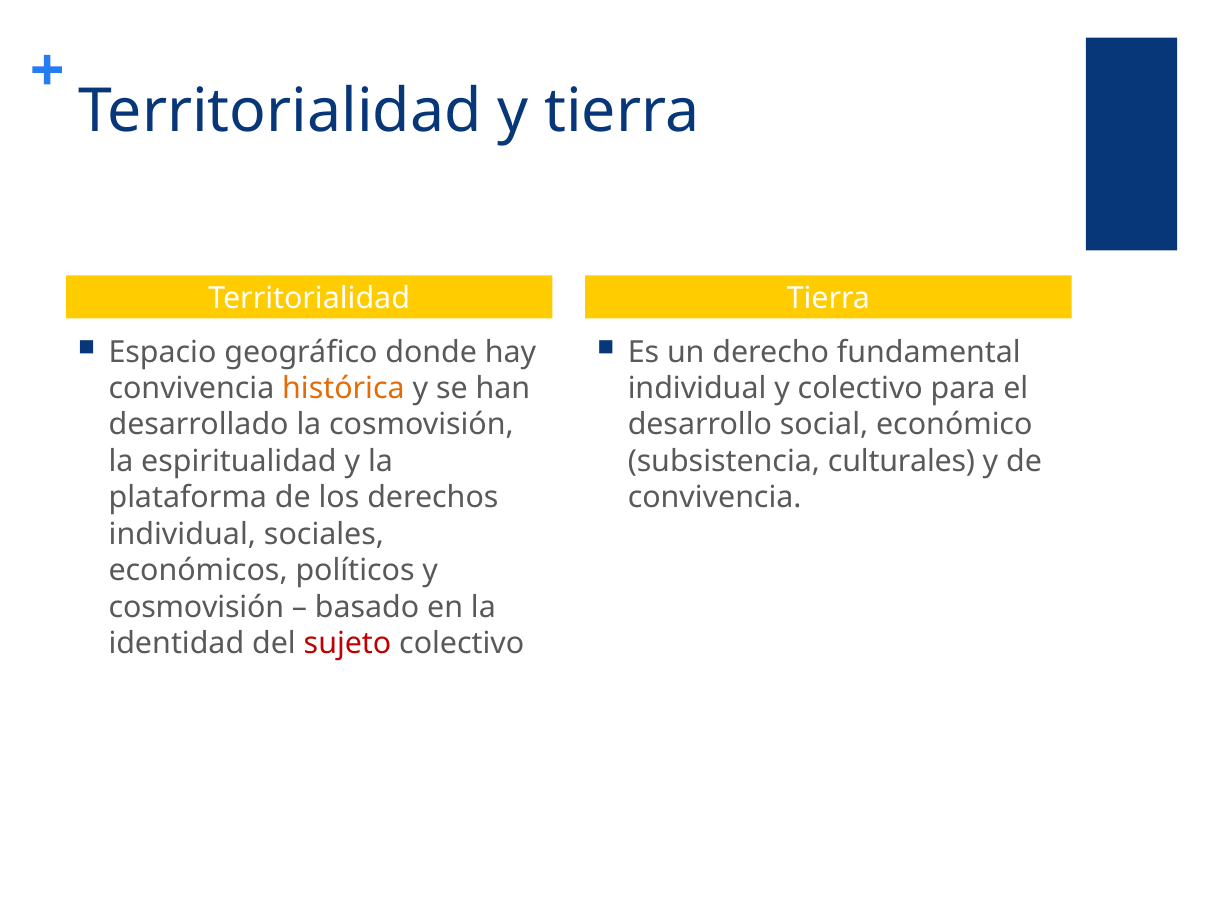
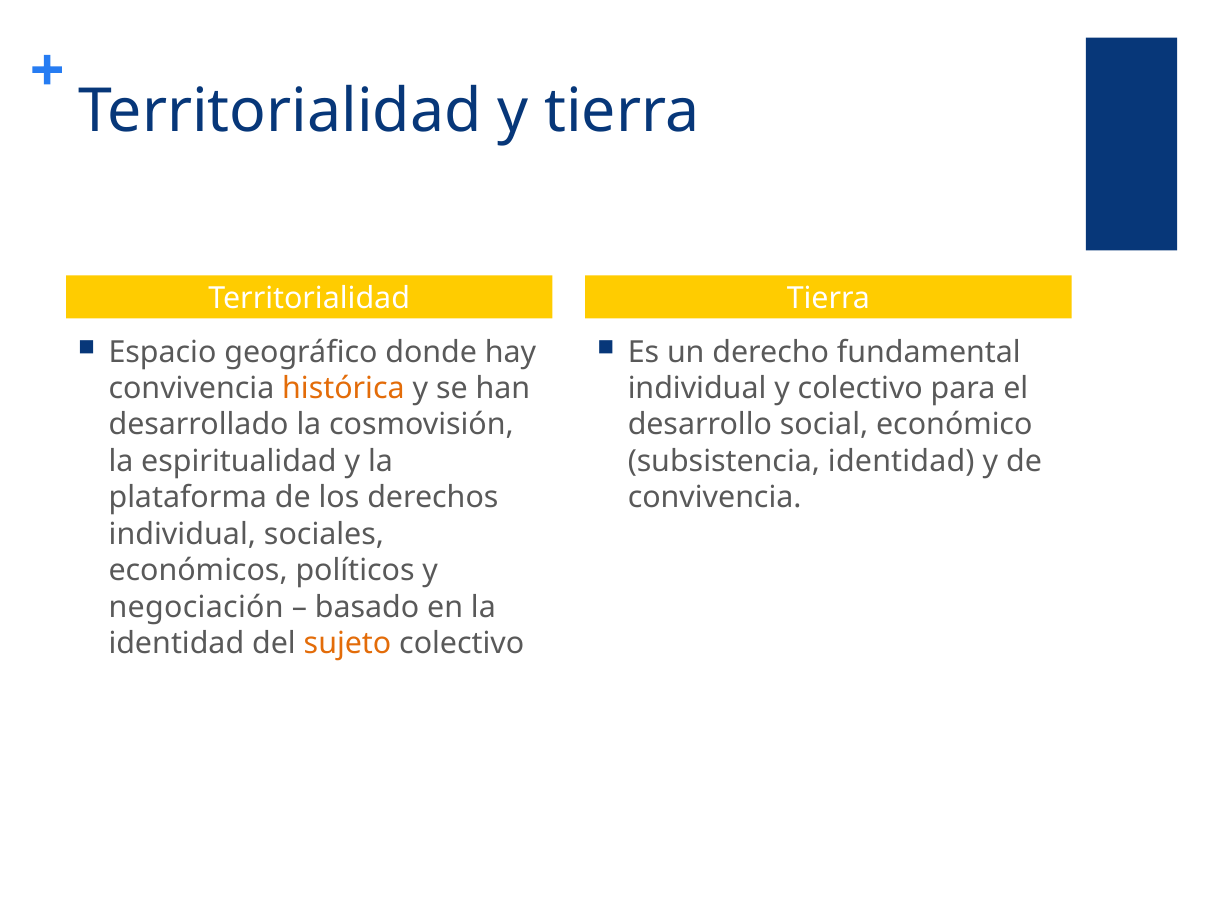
subsistencia culturales: culturales -> identidad
cosmovisión at (196, 607): cosmovisión -> negociación
sujeto colour: red -> orange
